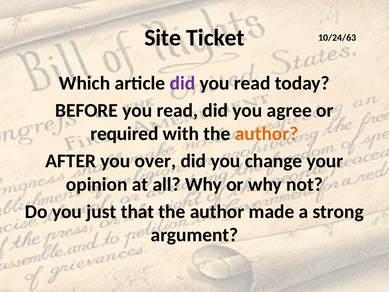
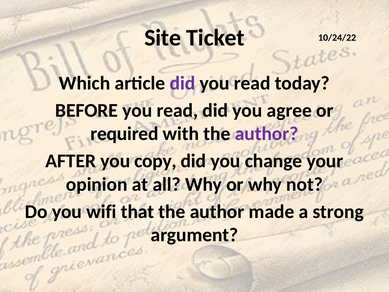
10/24/63: 10/24/63 -> 10/24/22
author at (267, 134) colour: orange -> purple
over: over -> copy
just: just -> wifi
